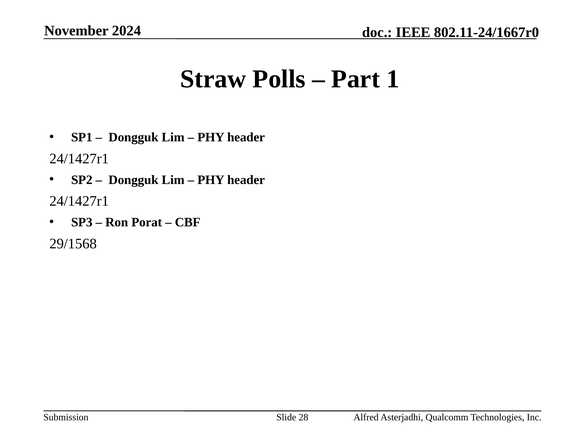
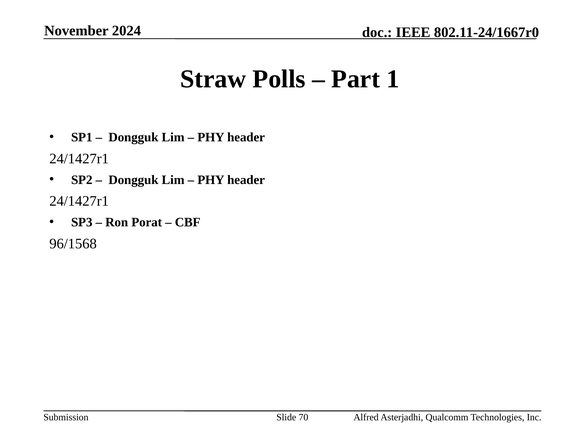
29/1568: 29/1568 -> 96/1568
28: 28 -> 70
